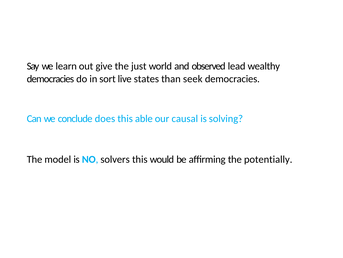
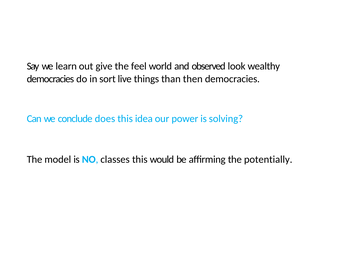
just: just -> feel
lead: lead -> look
states: states -> things
seek: seek -> then
able: able -> idea
causal: causal -> power
solvers: solvers -> classes
